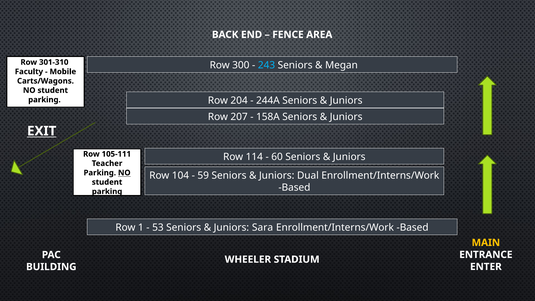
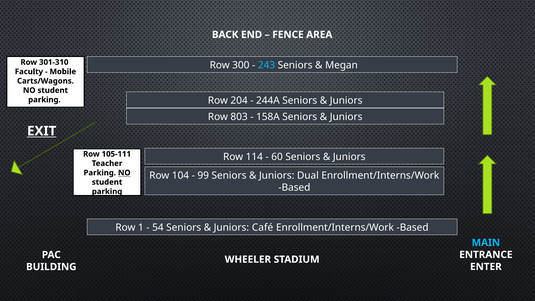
207: 207 -> 803
59: 59 -> 99
53: 53 -> 54
Sara: Sara -> Café
MAIN colour: yellow -> light blue
